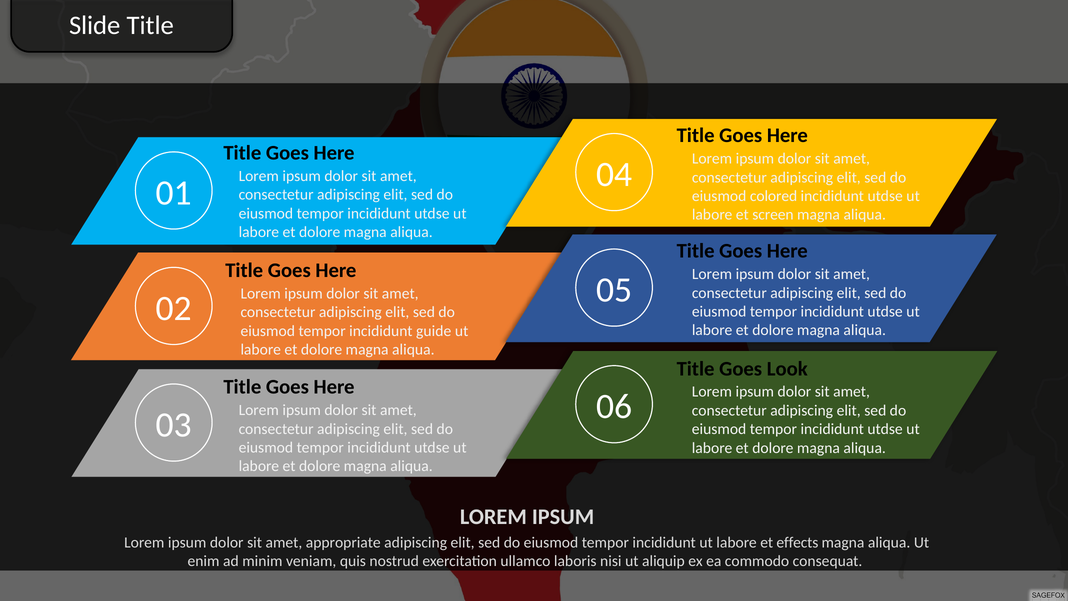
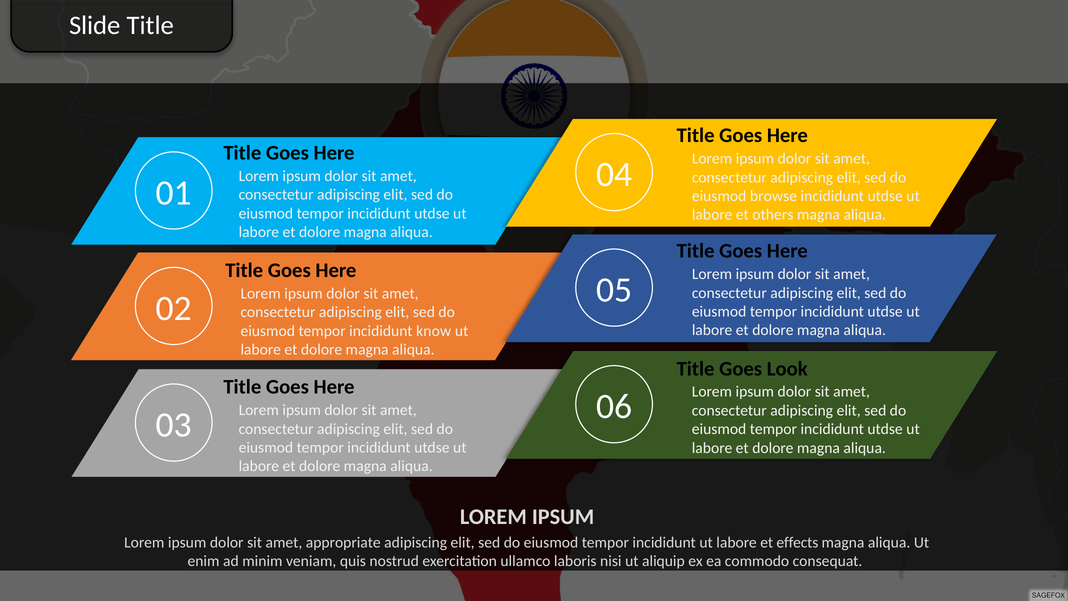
colored: colored -> browse
screen: screen -> others
guide: guide -> know
